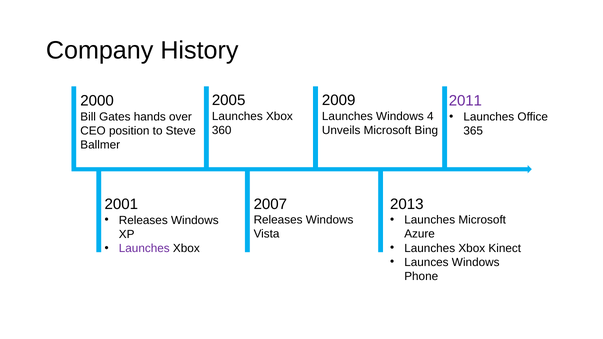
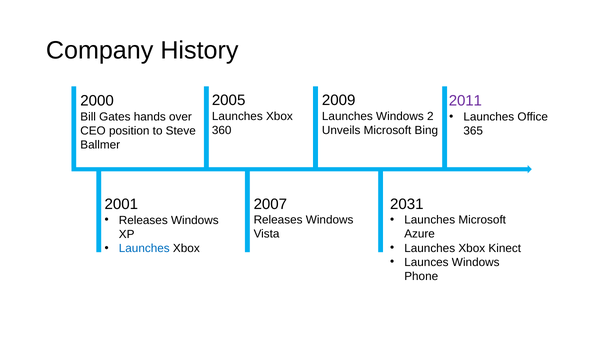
4: 4 -> 2
2013: 2013 -> 2031
Launches at (144, 248) colour: purple -> blue
